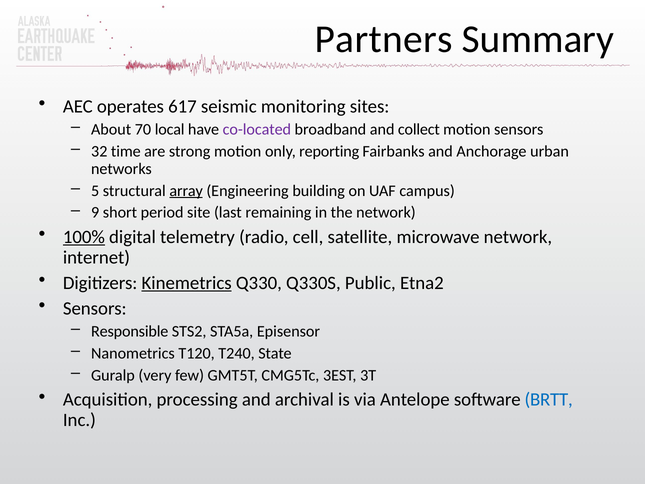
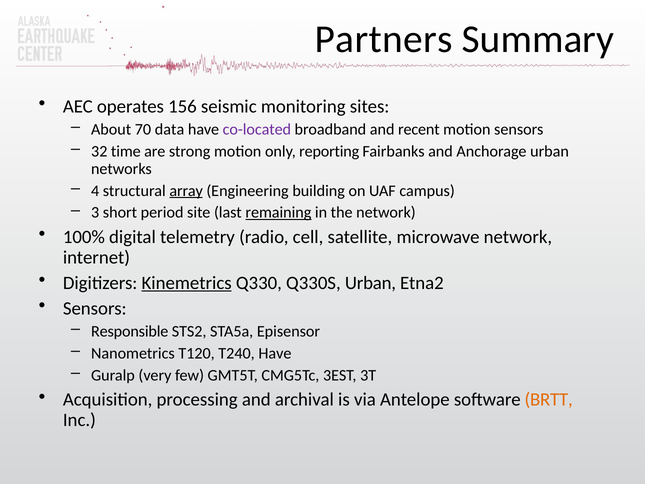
617: 617 -> 156
local: local -> data
collect: collect -> recent
5: 5 -> 4
9: 9 -> 3
remaining underline: none -> present
100% underline: present -> none
Q330S Public: Public -> Urban
T240 State: State -> Have
BRTT colour: blue -> orange
